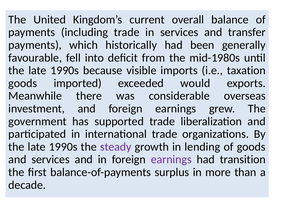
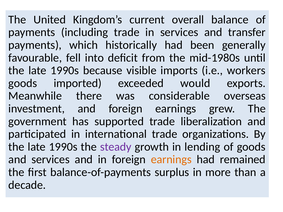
taxation: taxation -> workers
earnings at (171, 160) colour: purple -> orange
transition: transition -> remained
